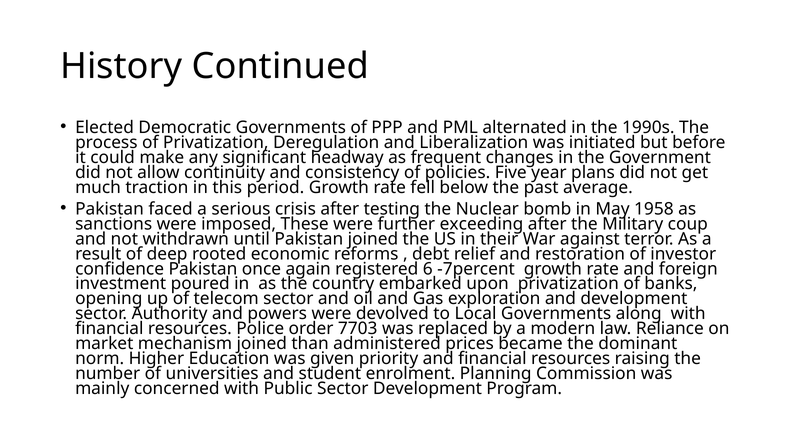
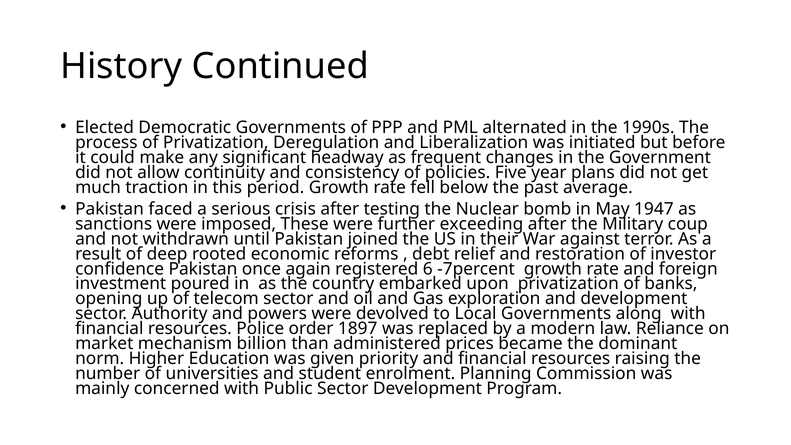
1958: 1958 -> 1947
7703: 7703 -> 1897
mechanism joined: joined -> billion
